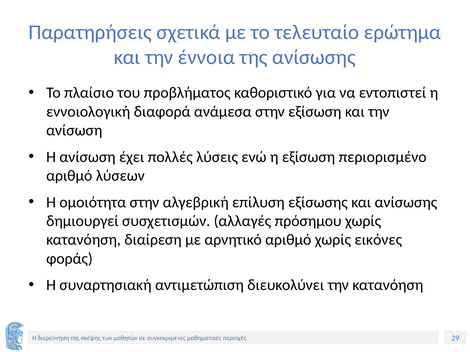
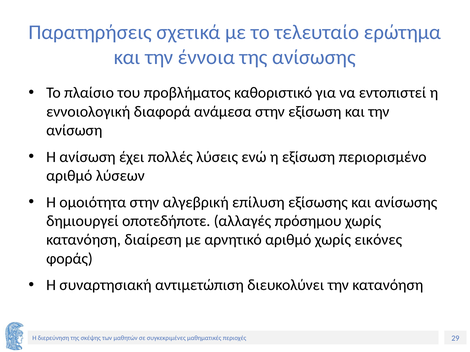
συσχετισμών: συσχετισμών -> οποτεδήποτε
